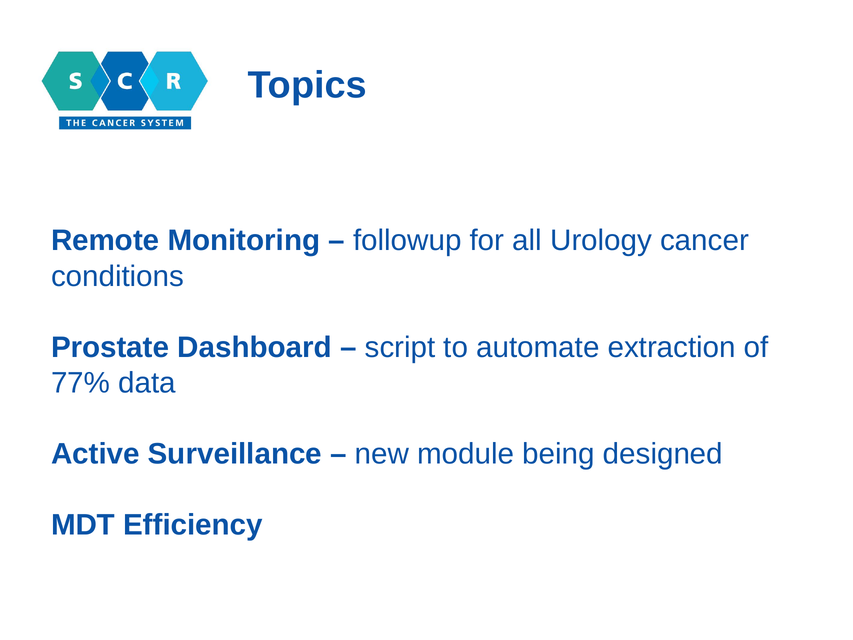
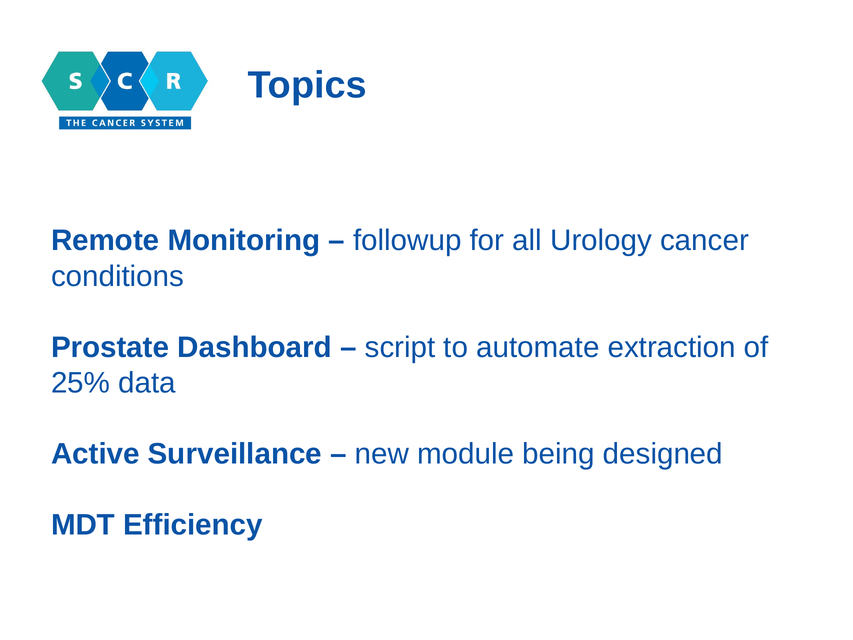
77%: 77% -> 25%
